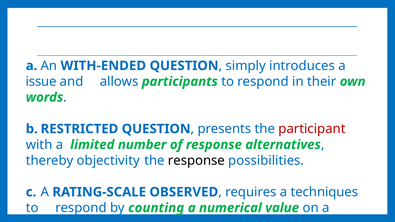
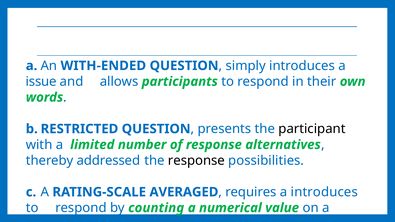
participant colour: red -> black
objectivity: objectivity -> addressed
OBSERVED: OBSERVED -> AVERAGED
a techniques: techniques -> introduces
